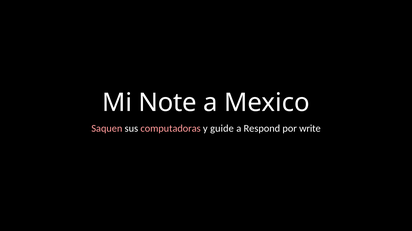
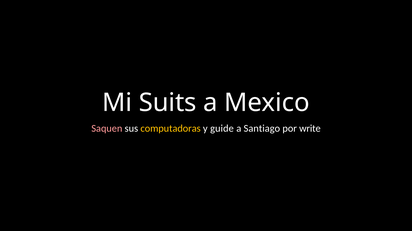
Note: Note -> Suits
computadoras colour: pink -> yellow
Respond: Respond -> Santiago
